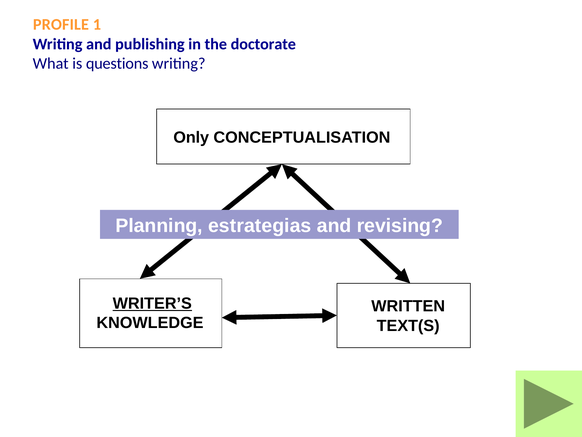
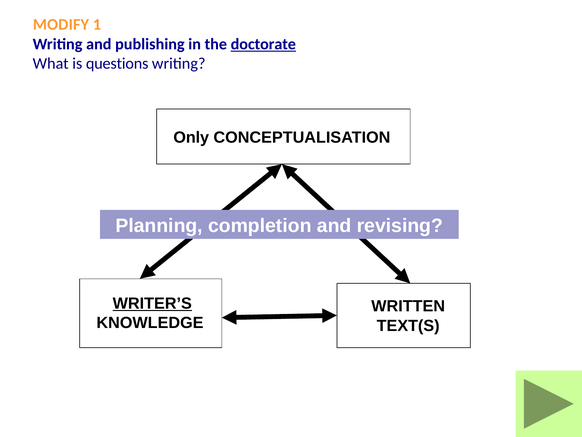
PROFILE: PROFILE -> MODIFY
doctorate underline: none -> present
estrategias: estrategias -> completion
